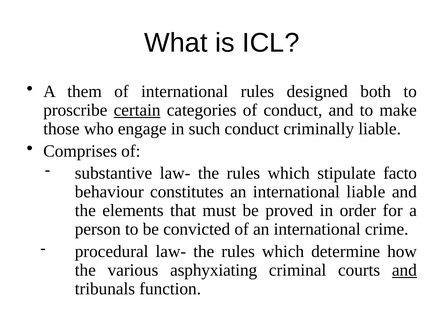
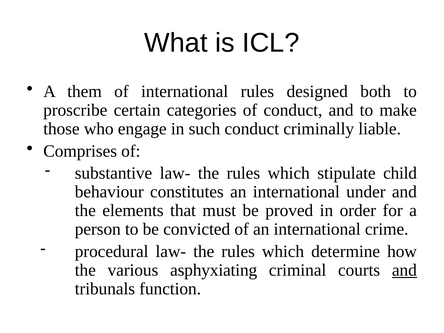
certain underline: present -> none
facto: facto -> child
international liable: liable -> under
